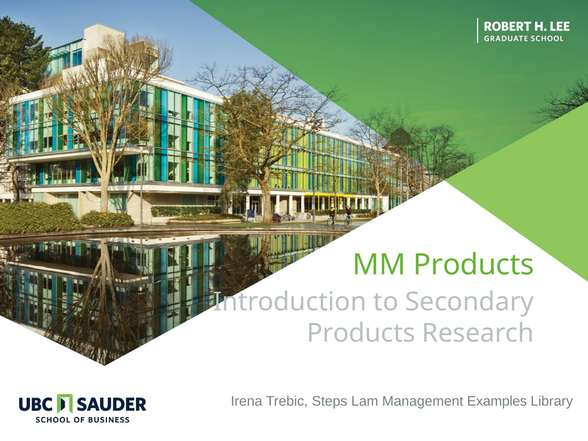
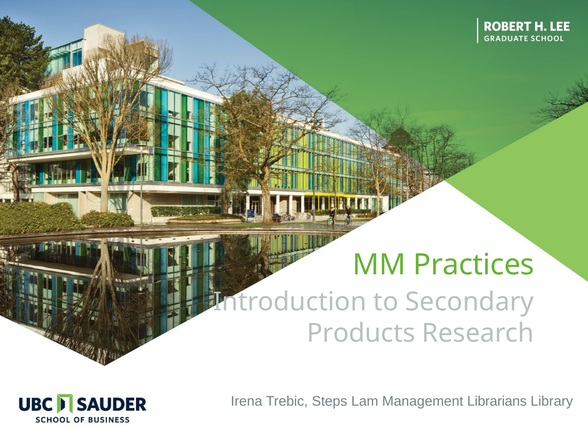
MM Products: Products -> Practices
Examples: Examples -> Librarians
